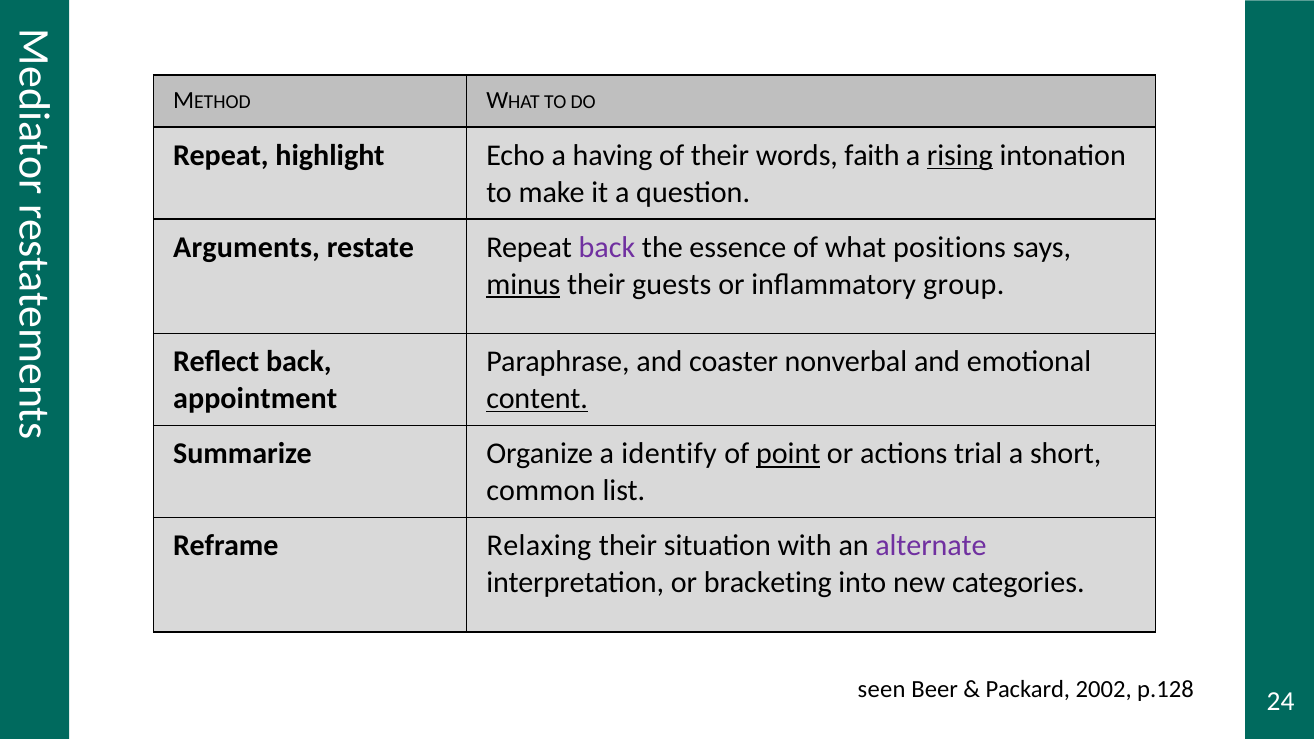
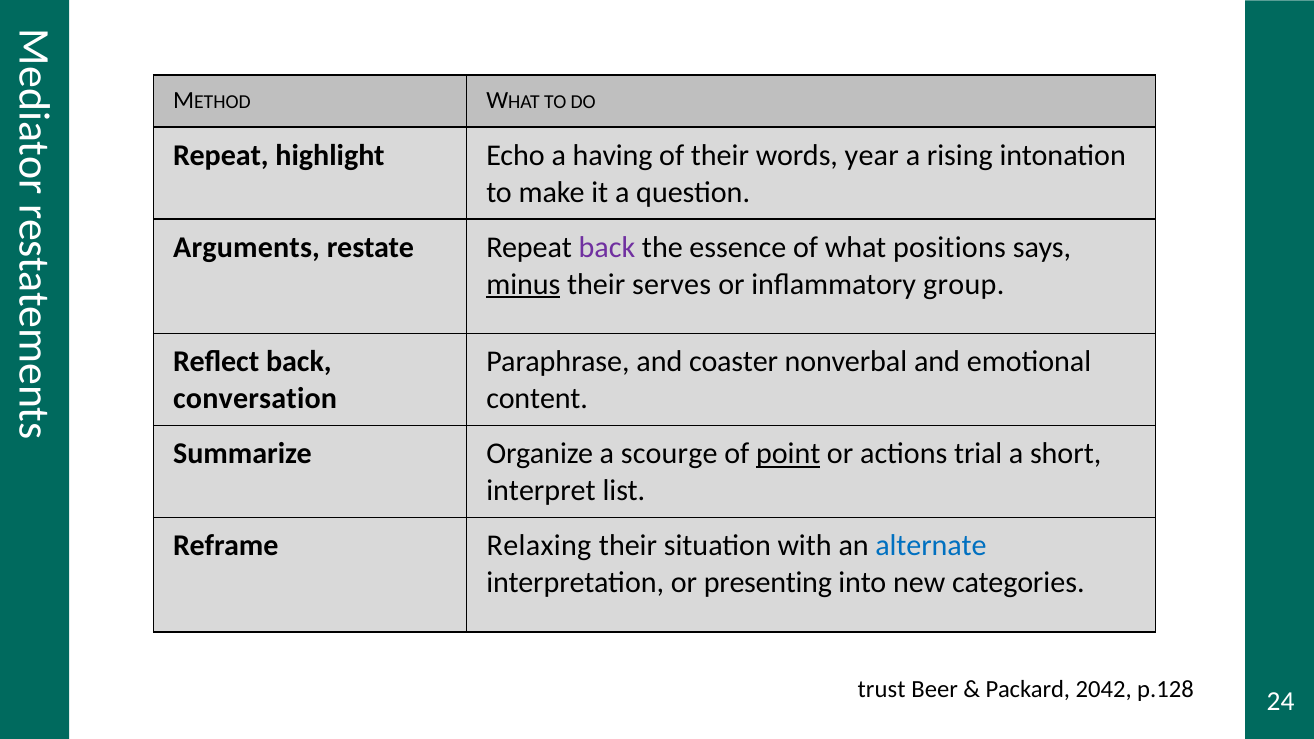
faith: faith -> year
rising underline: present -> none
guests: guests -> serves
appointment: appointment -> conversation
content underline: present -> none
identify: identify -> scourge
common: common -> interpret
alternate colour: purple -> blue
bracketing: bracketing -> presenting
seen: seen -> trust
2002: 2002 -> 2042
